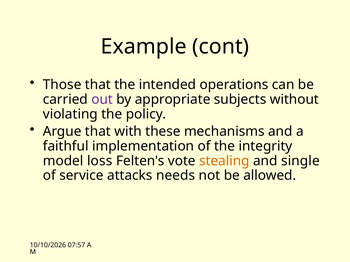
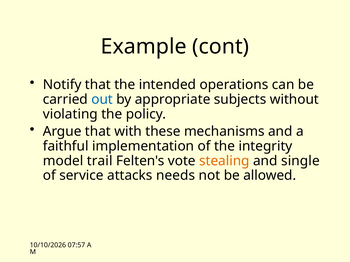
Those: Those -> Notify
out colour: purple -> blue
loss: loss -> trail
